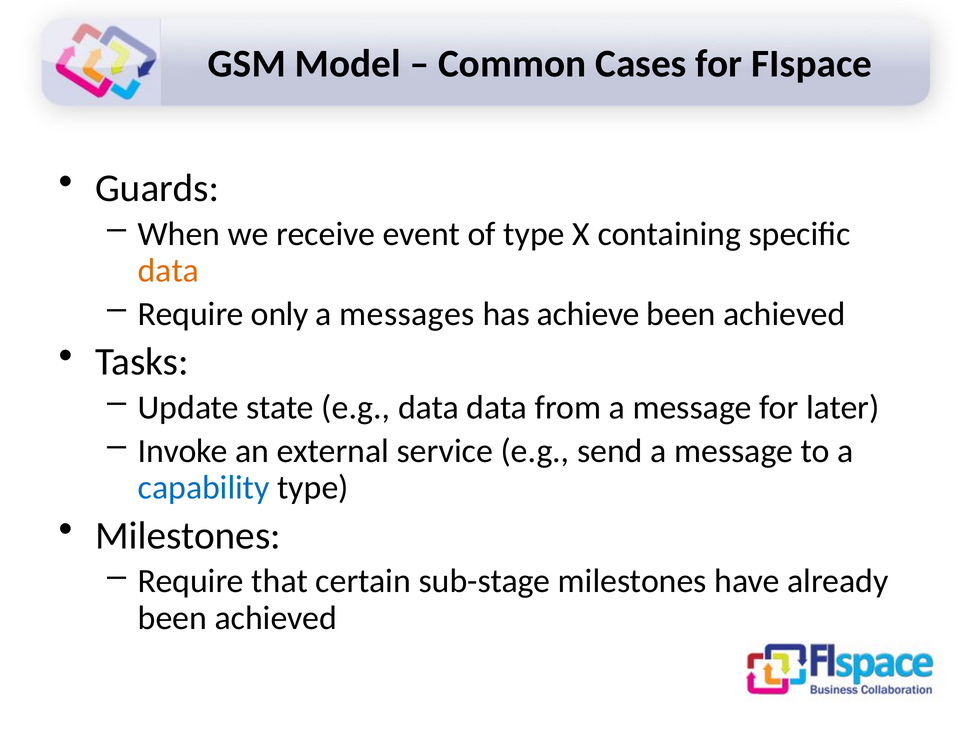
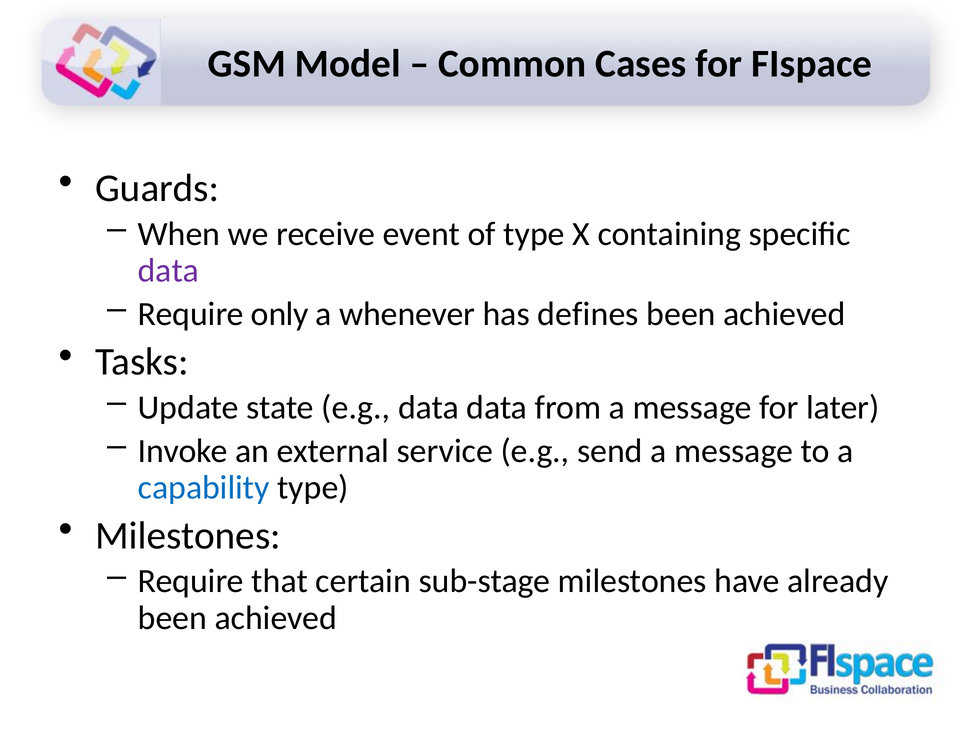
data at (168, 270) colour: orange -> purple
messages: messages -> whenever
achieve: achieve -> defines
